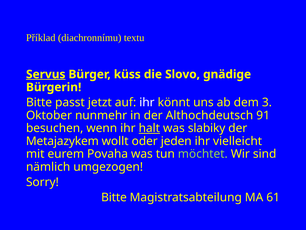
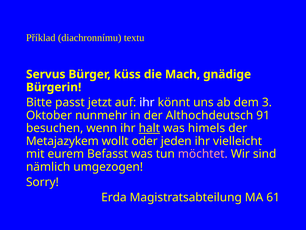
Servus underline: present -> none
Slovo: Slovo -> Mach
slabiky: slabiky -> himels
Povaha: Povaha -> Befasst
möchtet colour: light green -> pink
Bitte at (114, 197): Bitte -> Erda
